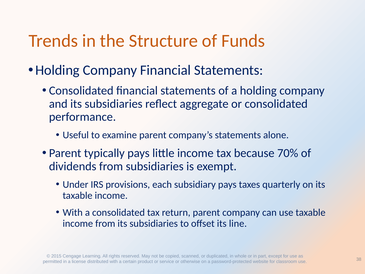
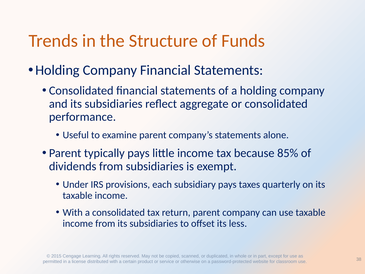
70%: 70% -> 85%
line: line -> less
